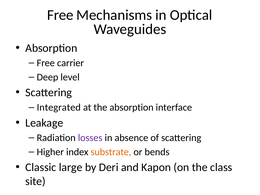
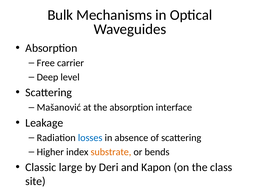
Free at (60, 15): Free -> Bulk
Integrated: Integrated -> Mašanović
losses colour: purple -> blue
